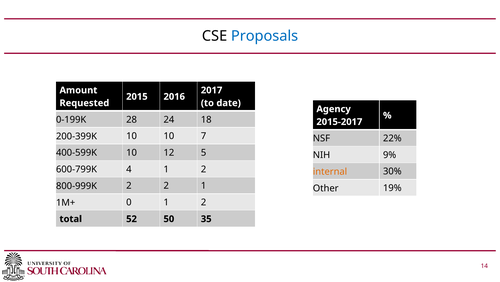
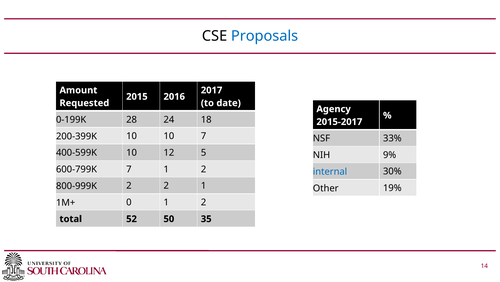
22%: 22% -> 33%
600-799K 4: 4 -> 7
internal colour: orange -> blue
